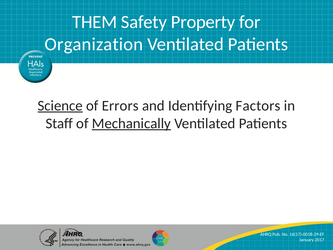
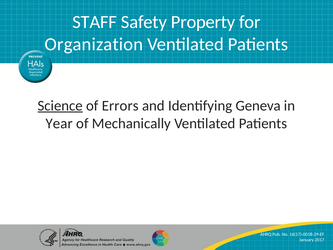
THEM: THEM -> STAFF
Factors: Factors -> Geneva
Staff: Staff -> Year
Mechanically at (131, 123) underline: present -> none
